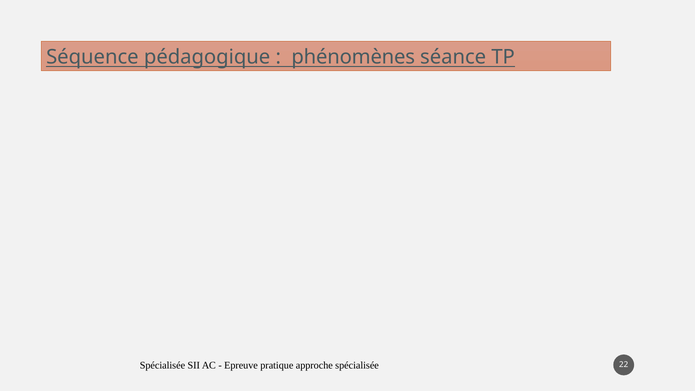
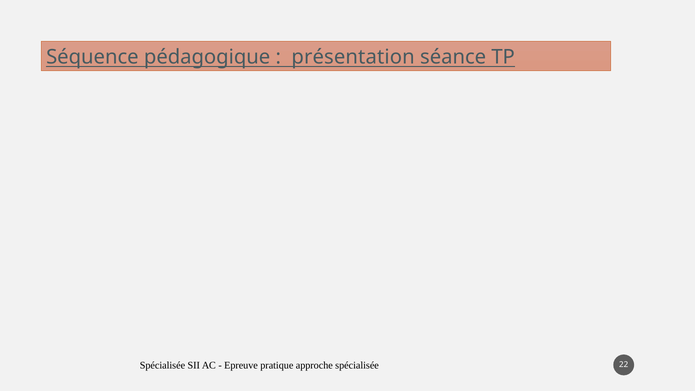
phénomènes: phénomènes -> présentation
